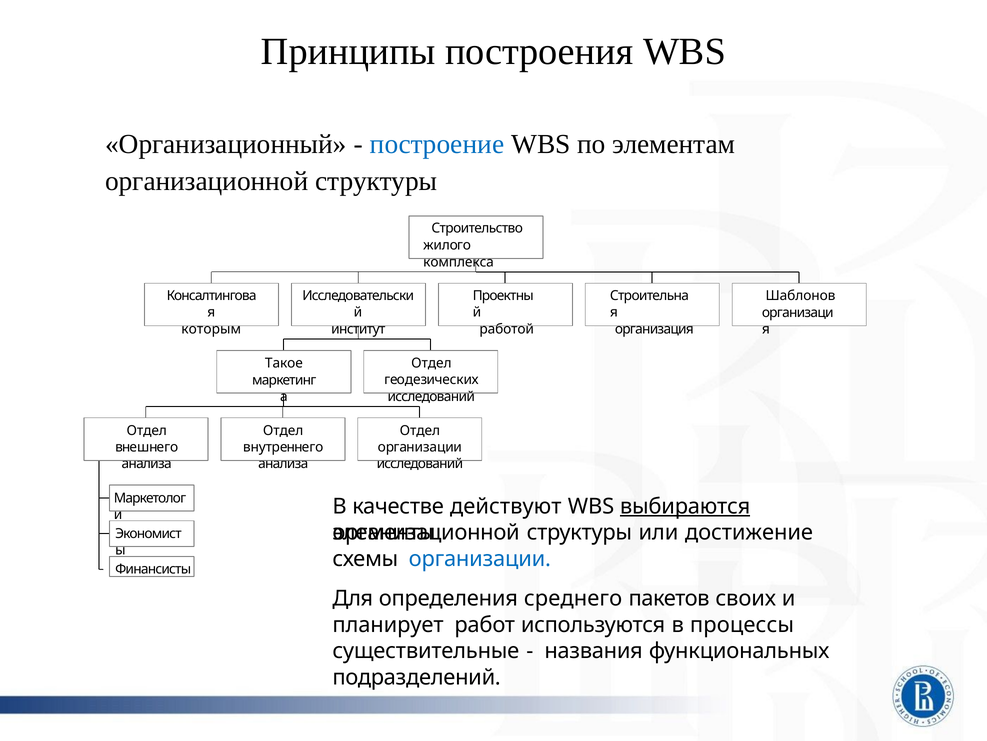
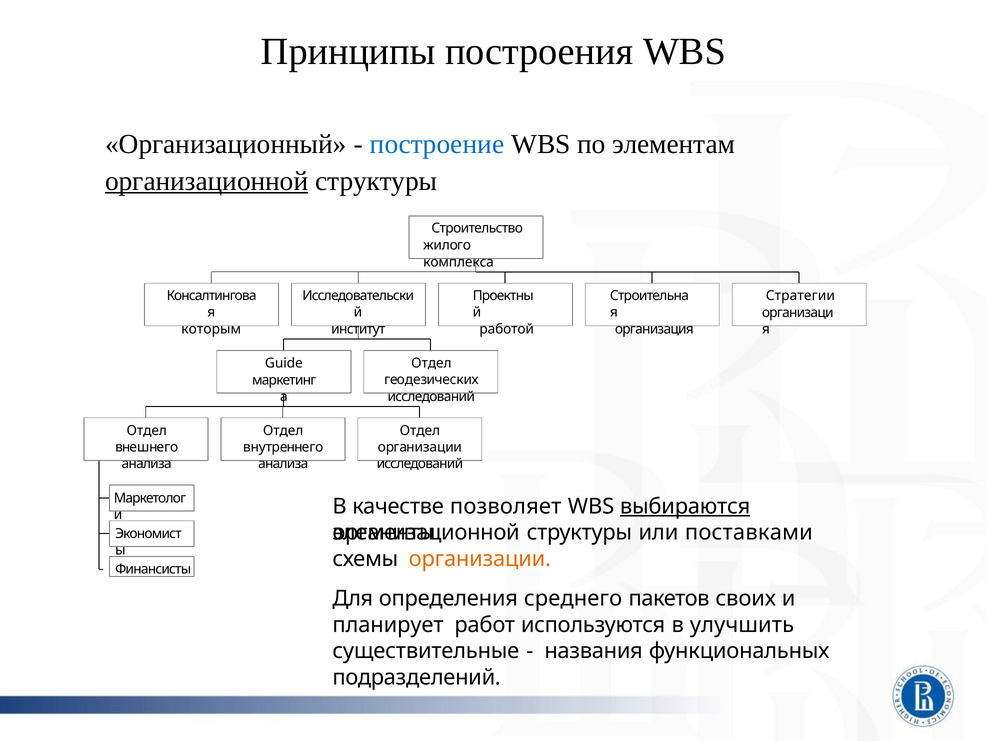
организационной at (207, 181) underline: none -> present
Шаблонов: Шаблонов -> Стратегии
Такое: Такое -> Guide
действуют: действуют -> позволяет
достижение: достижение -> поставками
организации at (480, 558) colour: blue -> orange
процессы: процессы -> улучшить
